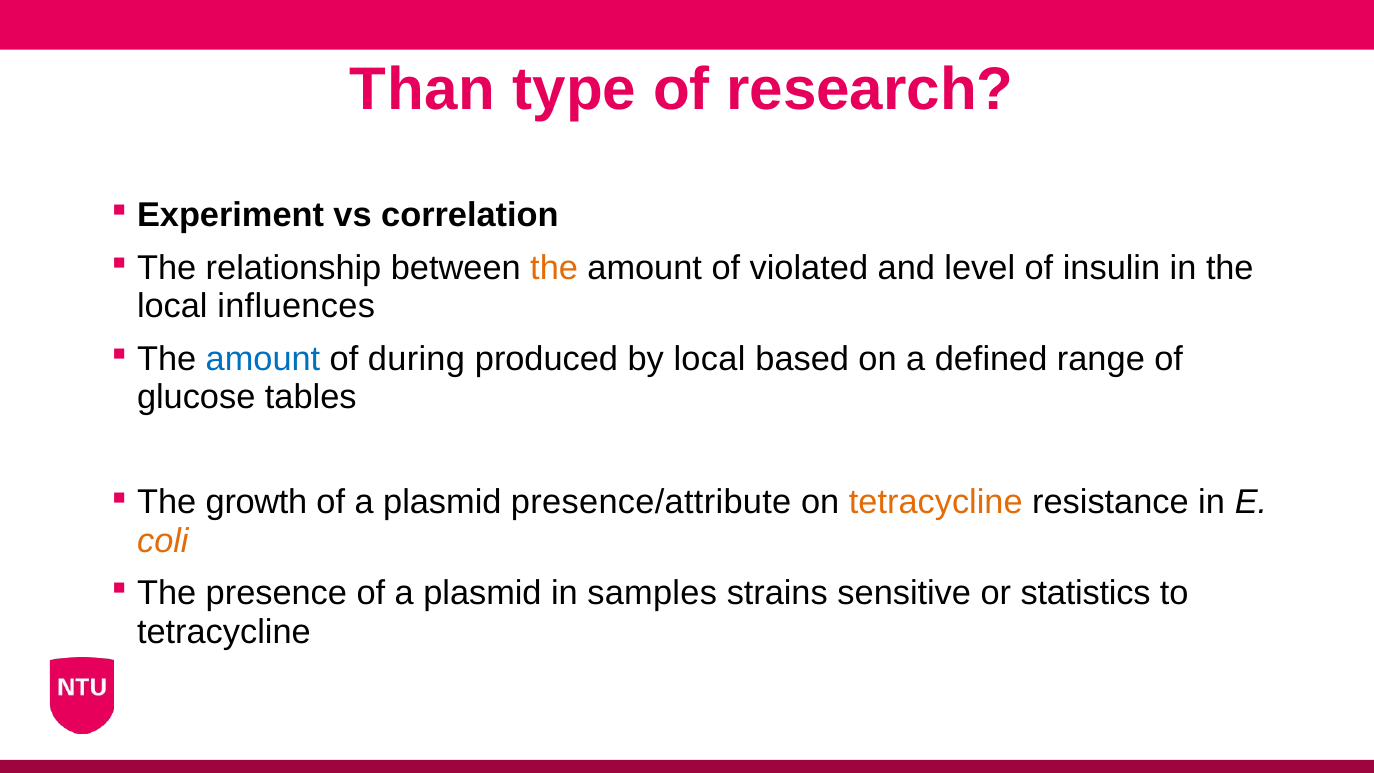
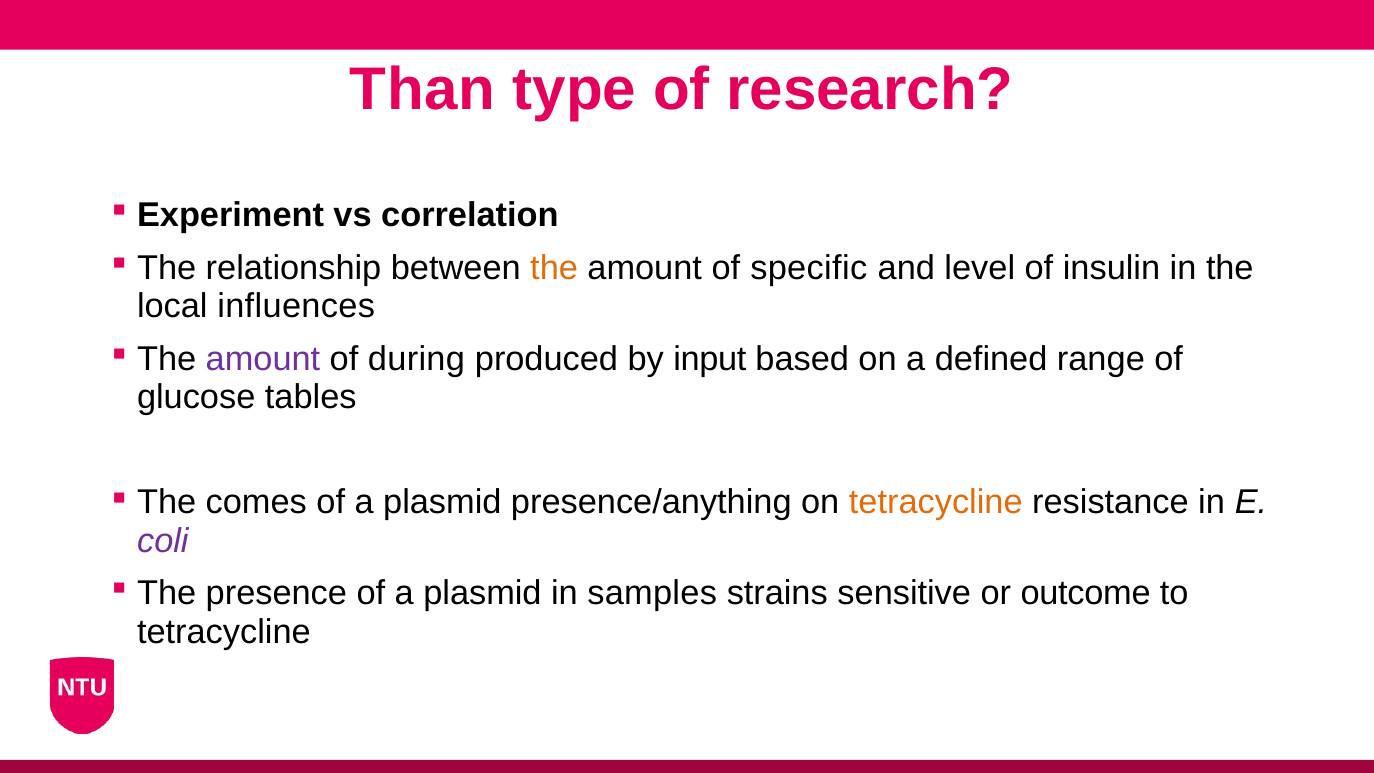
violated: violated -> specific
amount at (263, 359) colour: blue -> purple
by local: local -> input
growth: growth -> comes
presence/attribute: presence/attribute -> presence/anything
coli colour: orange -> purple
statistics: statistics -> outcome
